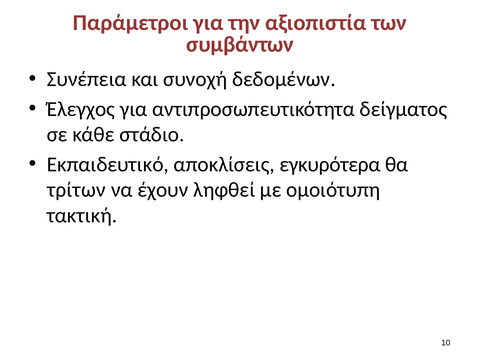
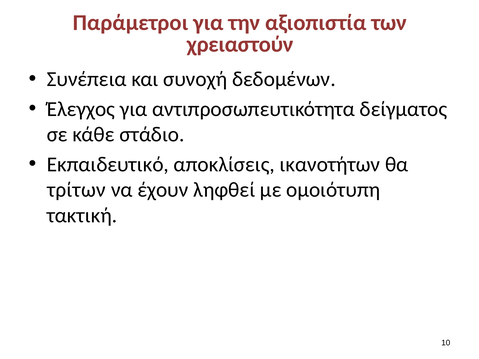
συμβάντων: συμβάντων -> χρειαστούν
εγκυρότερα: εγκυρότερα -> ικανοτήτων
